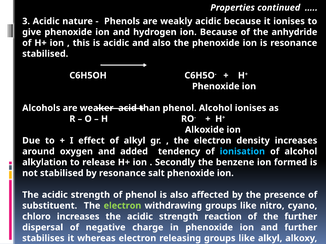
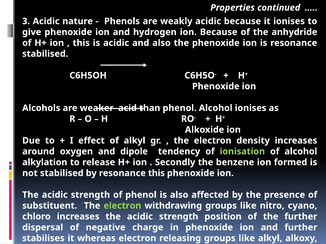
added: added -> dipole
ionisation colour: light blue -> light green
resonance salt: salt -> this
reaction: reaction -> position
